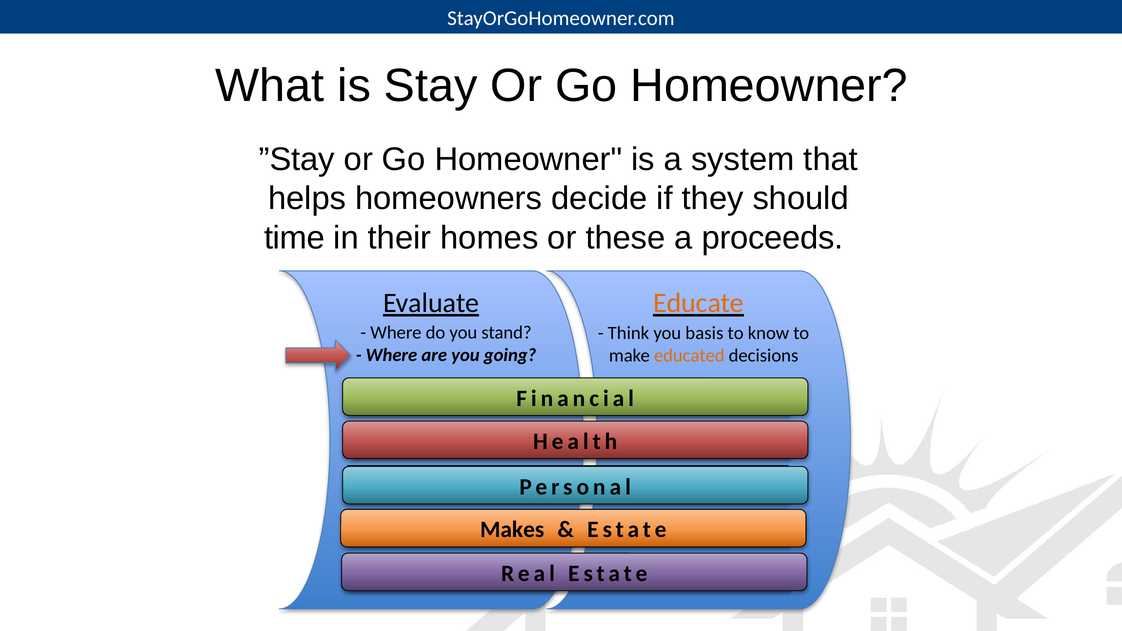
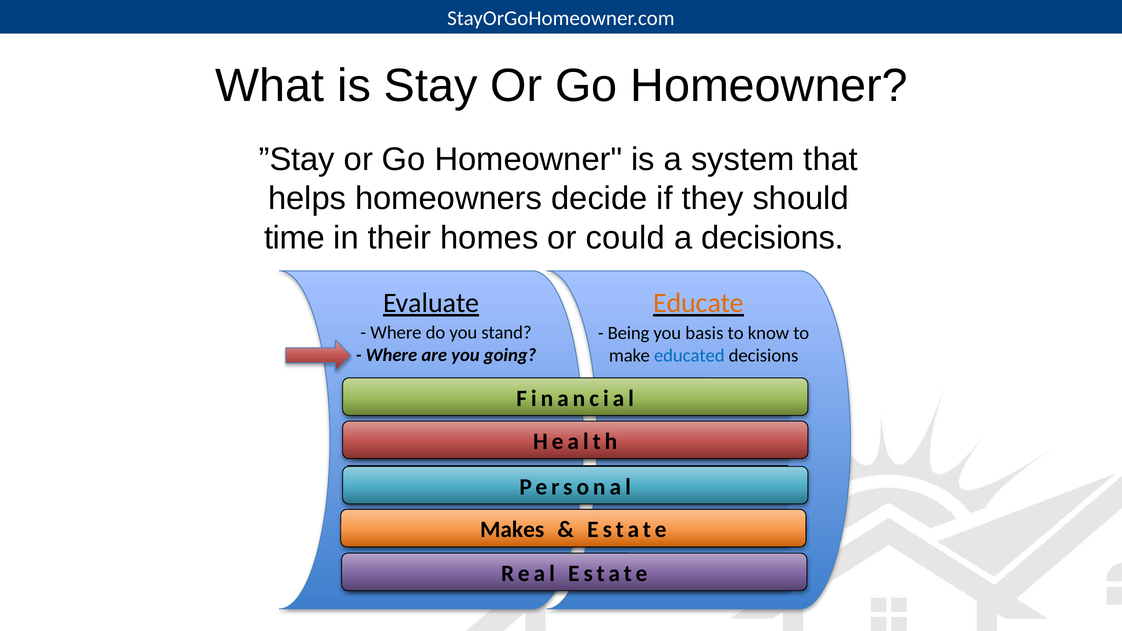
these: these -> could
a proceeds: proceeds -> decisions
Think: Think -> Being
educated colour: orange -> blue
